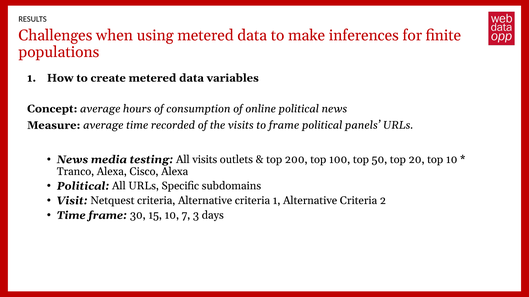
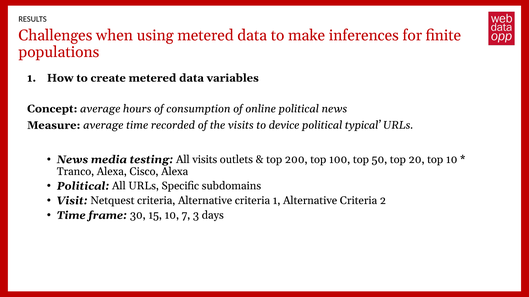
to frame: frame -> device
panels: panels -> typical
